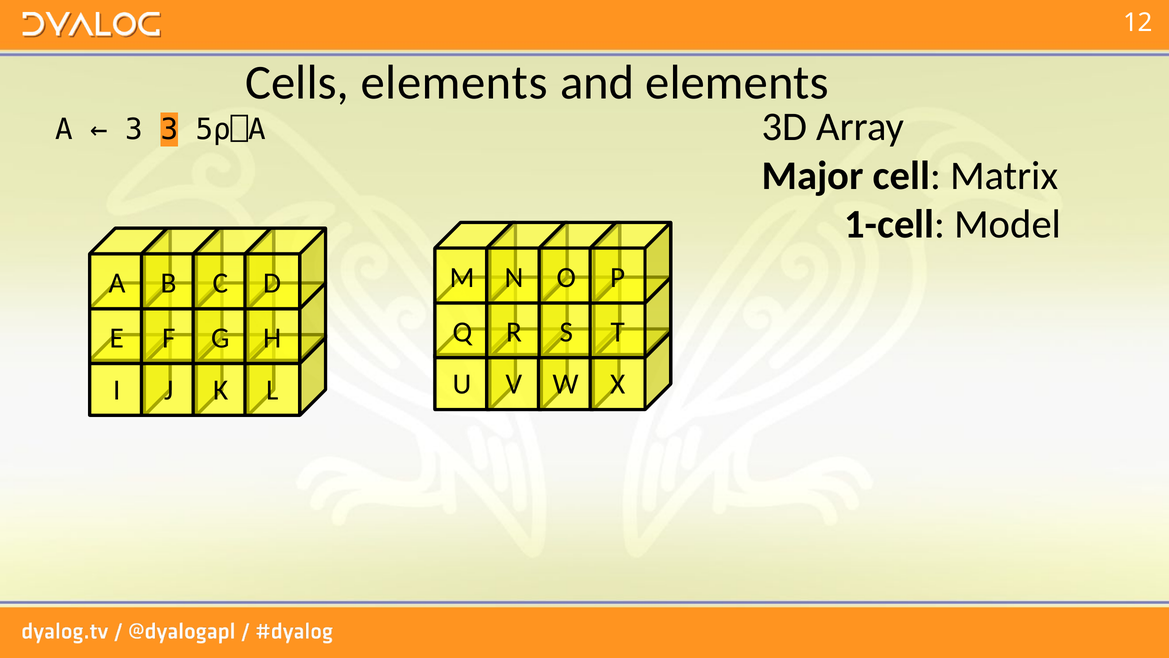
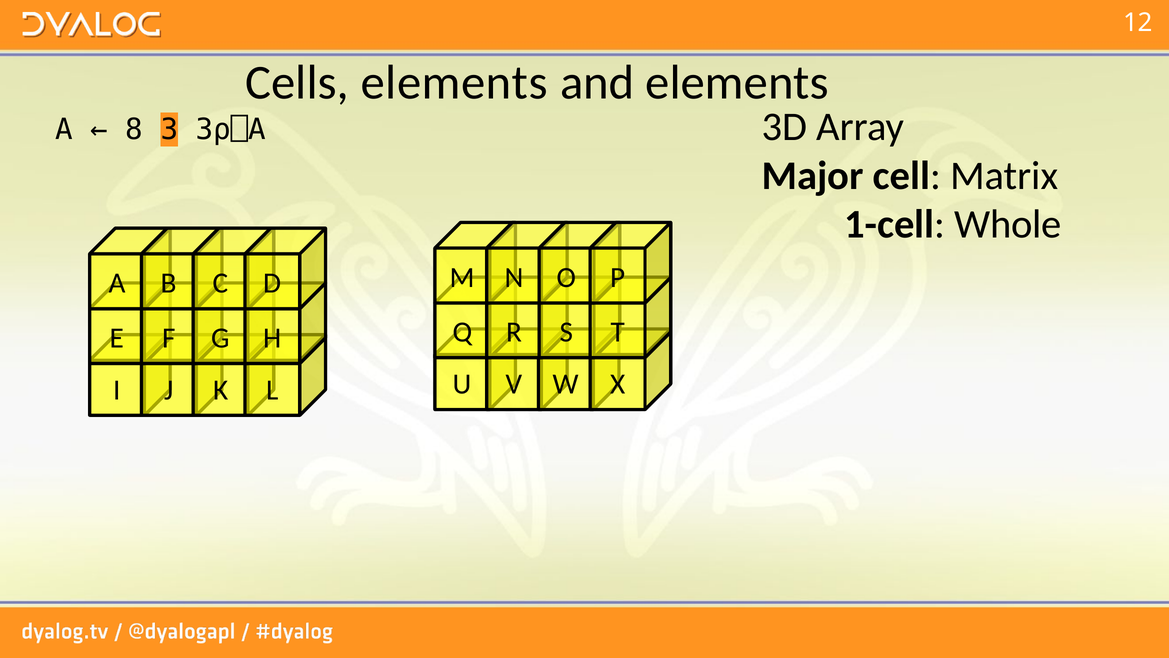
3 at (134, 130): 3 -> 8
5⍴⎕A: 5⍴⎕A -> 3⍴⎕A
Model: Model -> Whole
